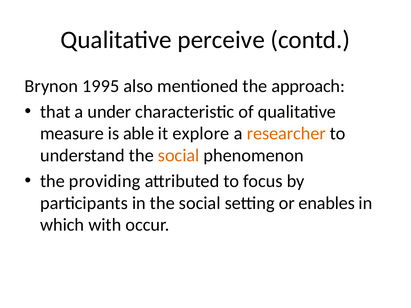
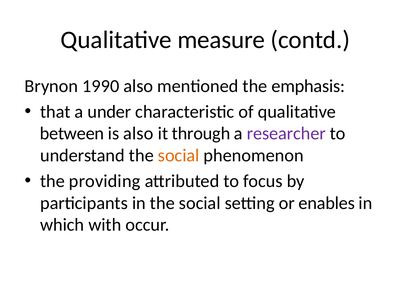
perceive: perceive -> measure
1995: 1995 -> 1990
approach: approach -> emphasis
measure: measure -> between
is able: able -> also
explore: explore -> through
researcher colour: orange -> purple
